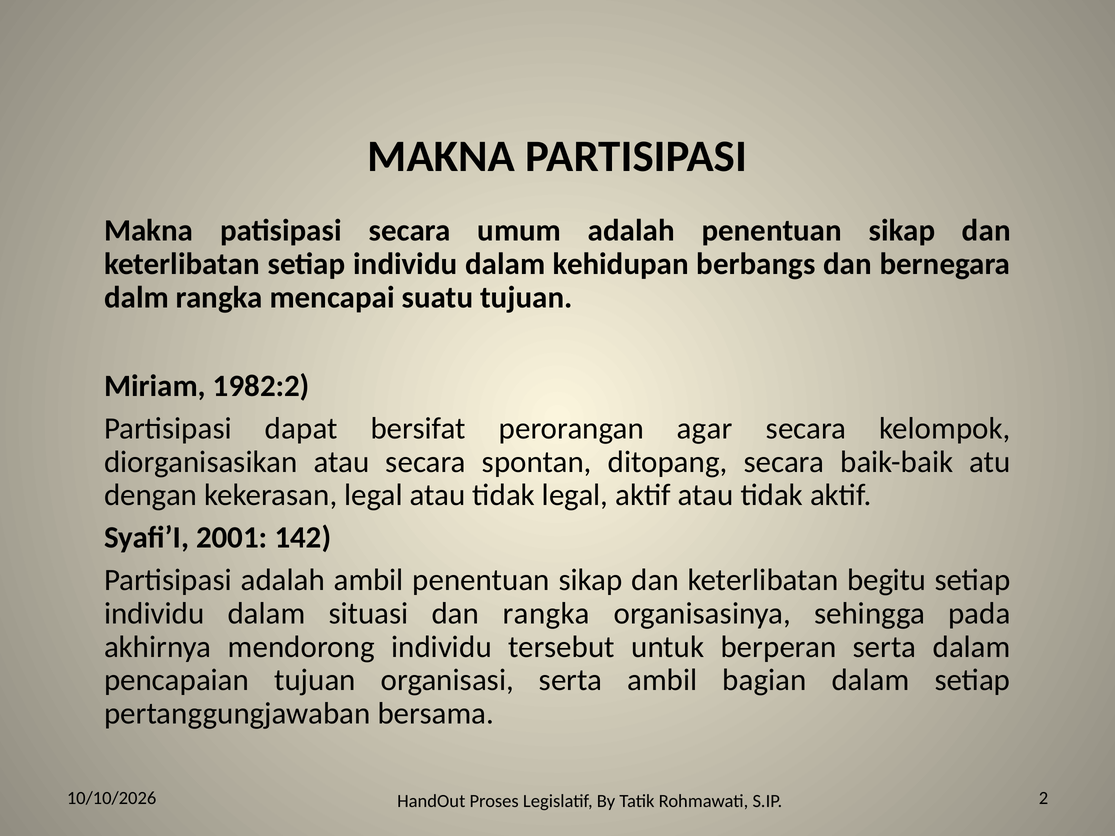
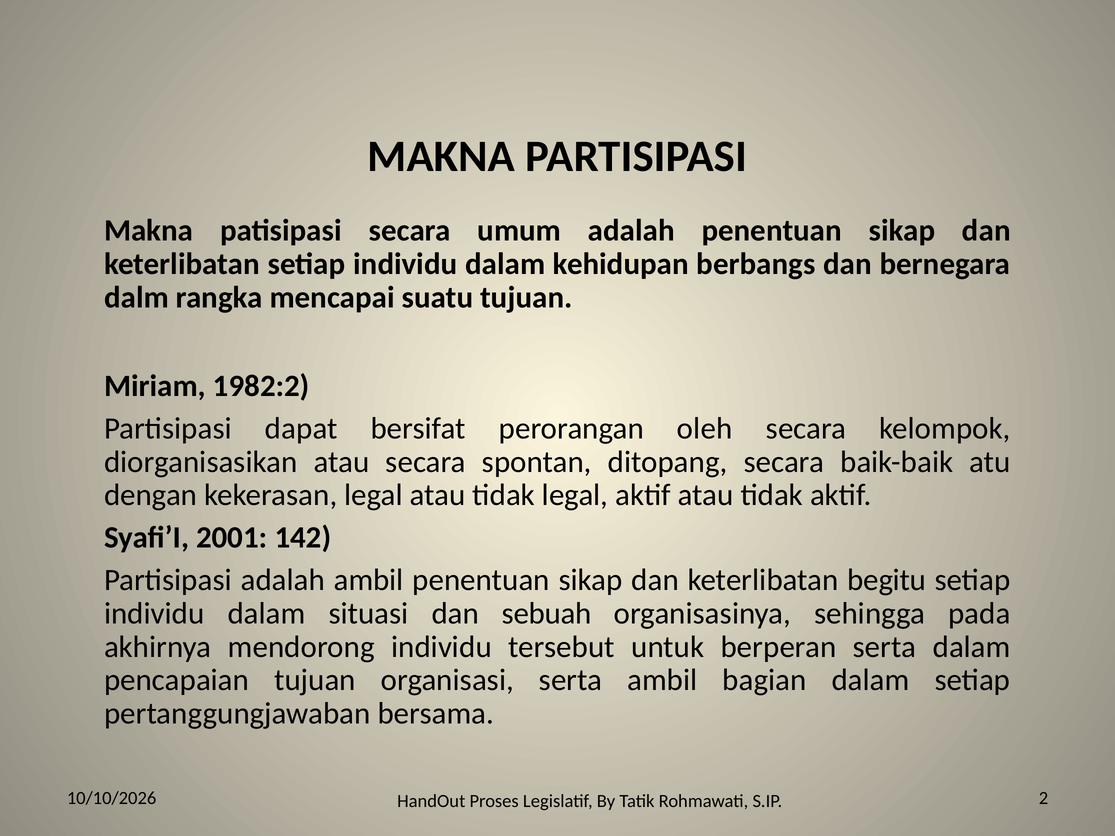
agar: agar -> oleh
dan rangka: rangka -> sebuah
